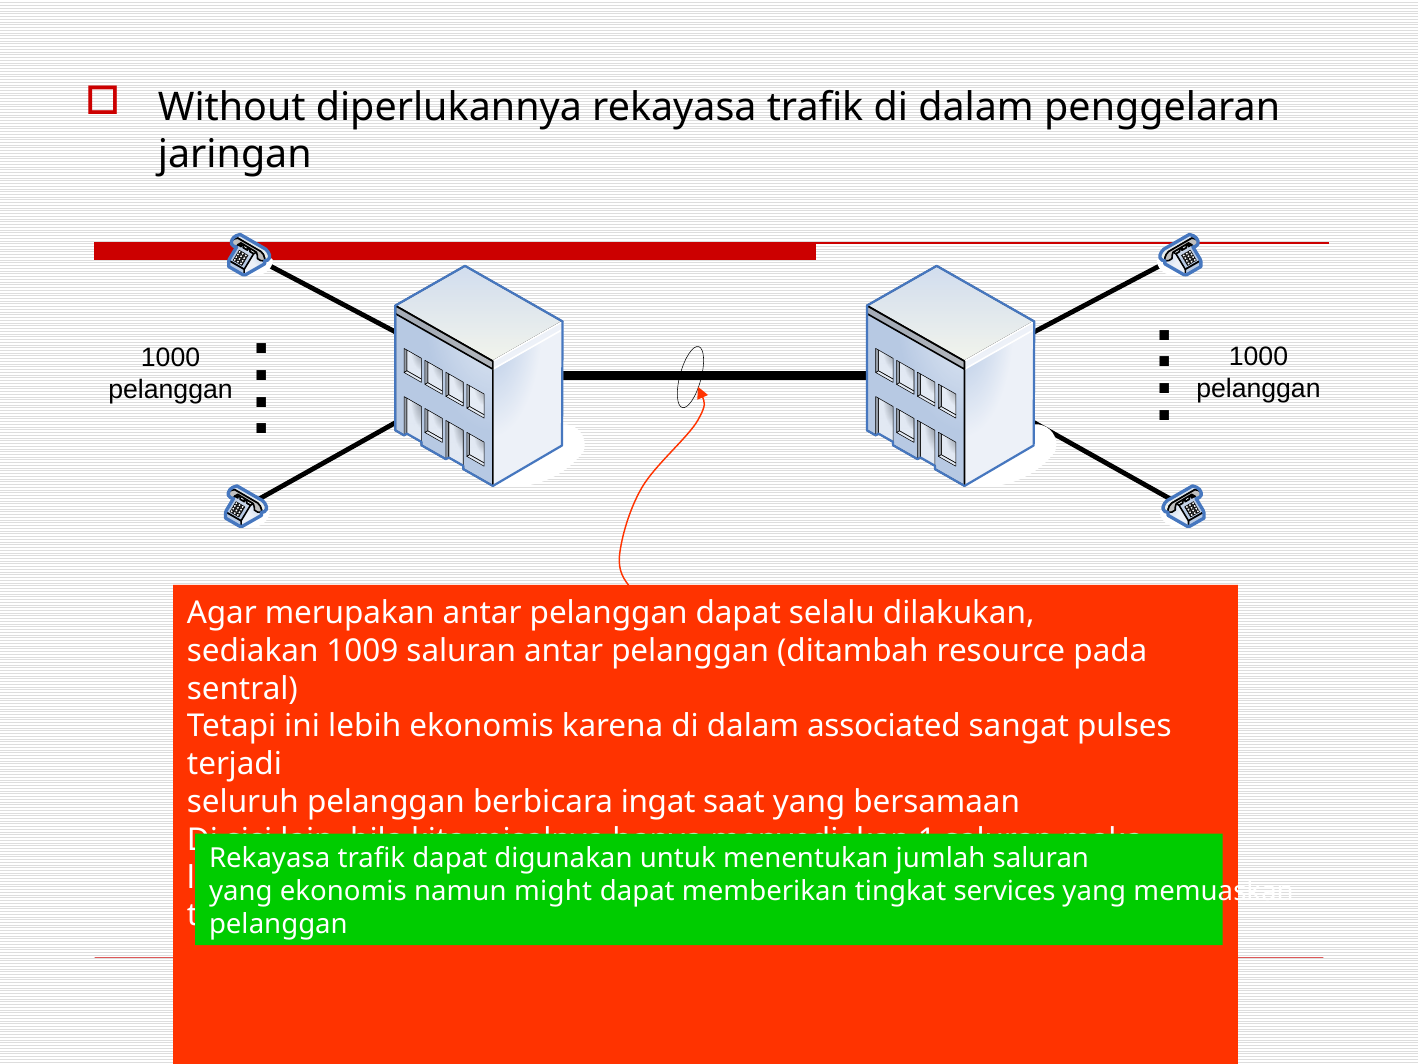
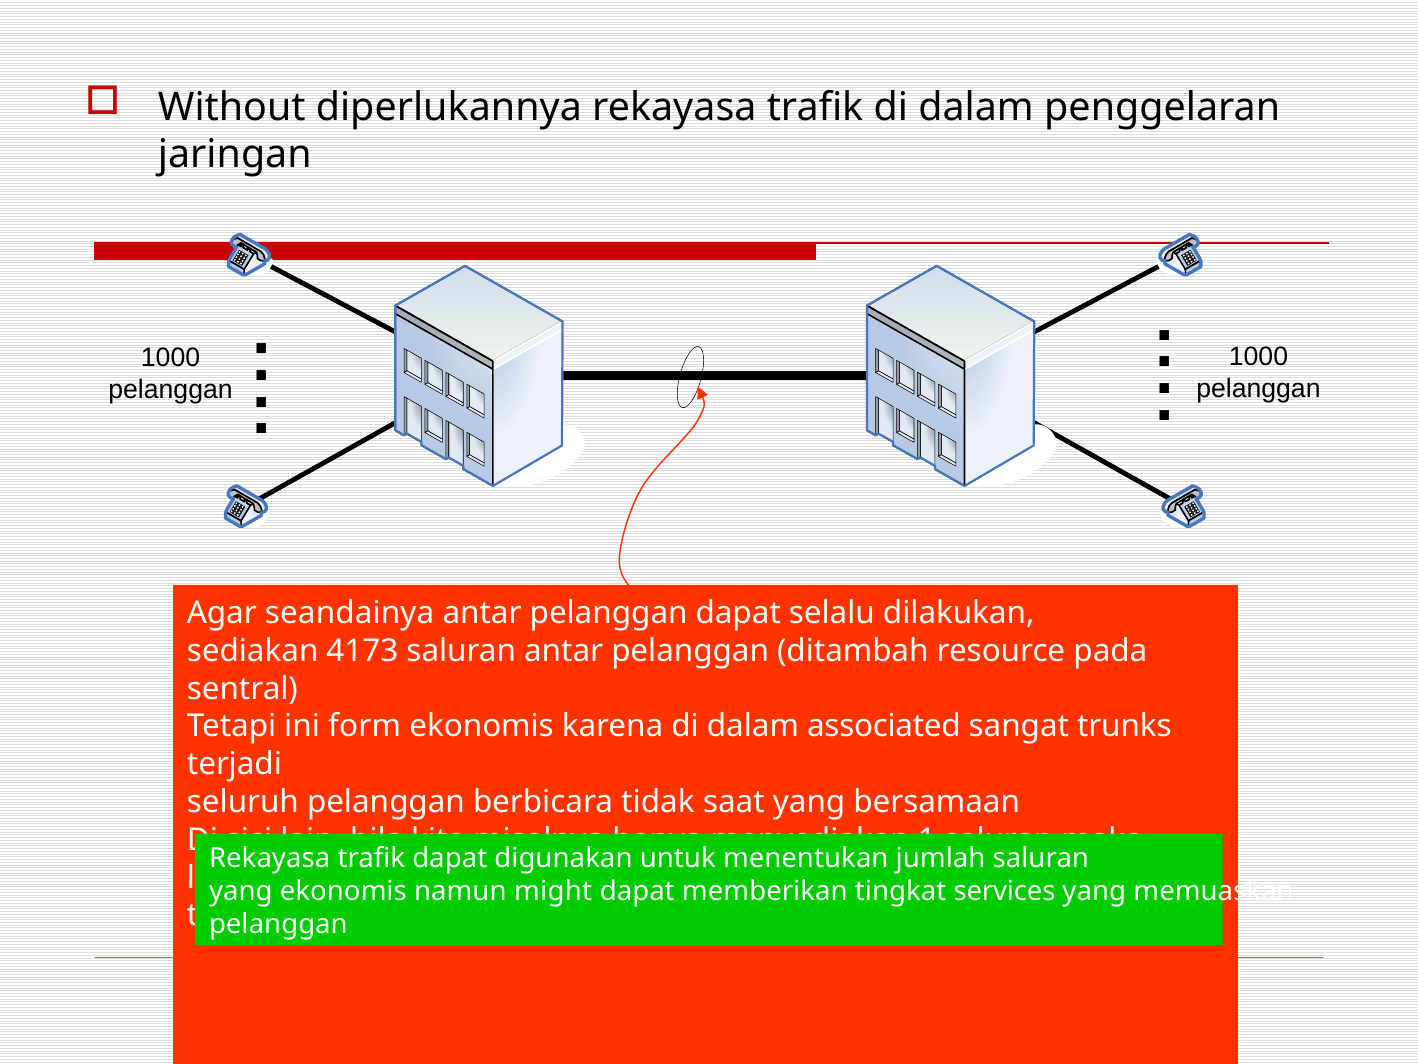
merupakan: merupakan -> seandainya
1009: 1009 -> 4173
lebih: lebih -> form
pulses: pulses -> trunks
berbicara ingat: ingat -> tidak
